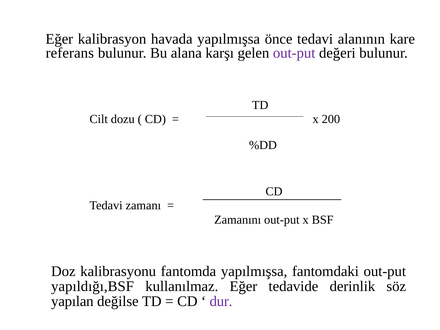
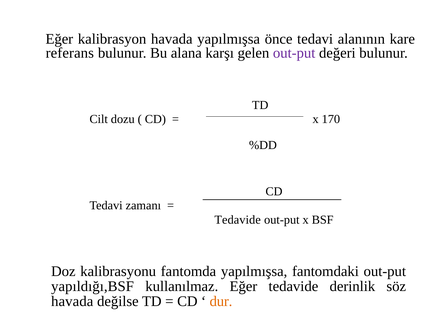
200: 200 -> 170
Zamanını at (238, 220): Zamanını -> Tedavide
yapılan at (72, 301): yapılan -> havada
dur colour: purple -> orange
